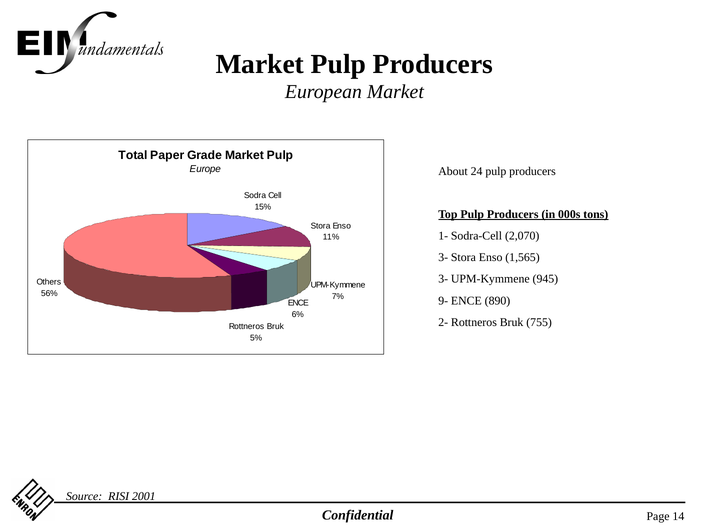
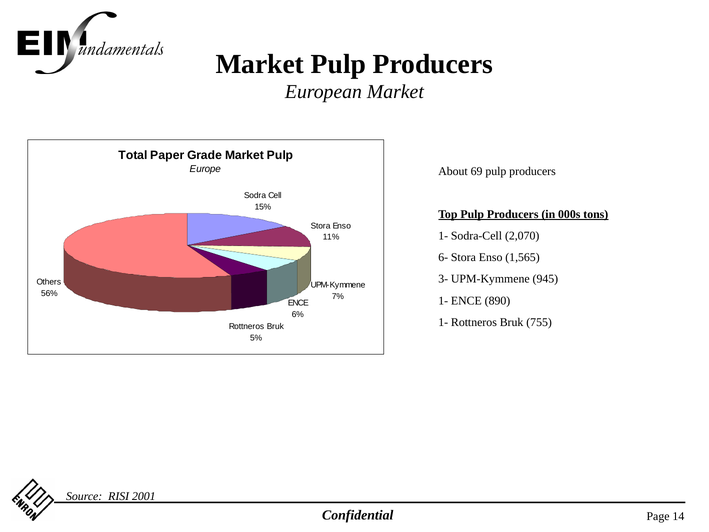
24: 24 -> 69
3- at (443, 257): 3- -> 6-
9- at (443, 301): 9- -> 1-
2- at (443, 322): 2- -> 1-
